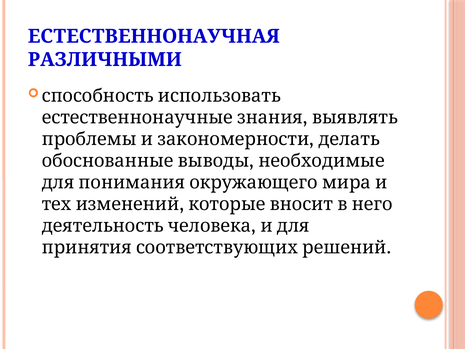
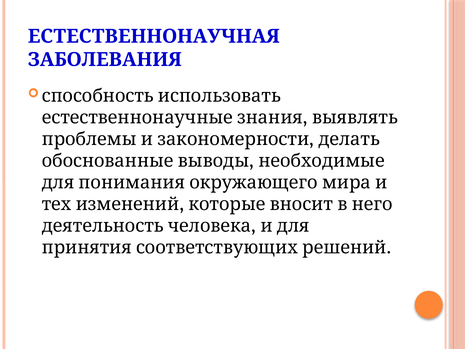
РАЗЛИЧНЫМИ: РАЗЛИЧНЫМИ -> ЗАБОЛЕВАНИЯ
